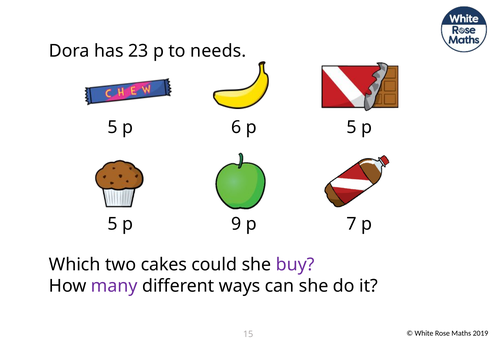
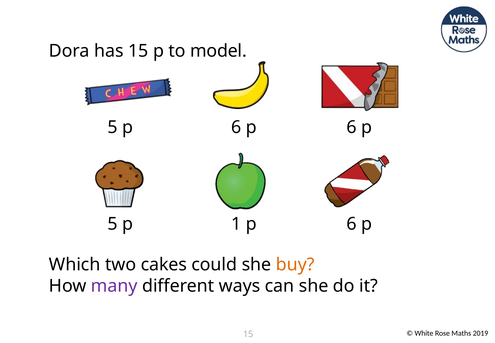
has 23: 23 -> 15
needs: needs -> model
6 p 5: 5 -> 6
9: 9 -> 1
7 at (352, 224): 7 -> 6
buy colour: purple -> orange
